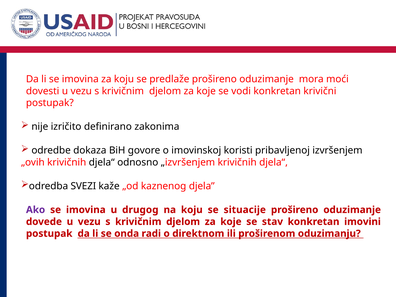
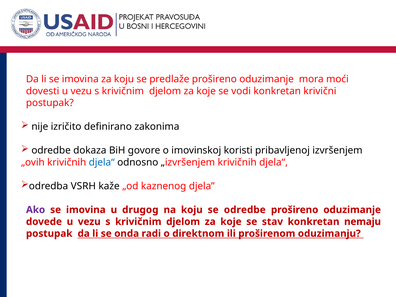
djela“ at (102, 162) colour: black -> blue
SVEZI: SVEZI -> VSRH
se situacije: situacije -> odredbe
imovini: imovini -> nemaju
